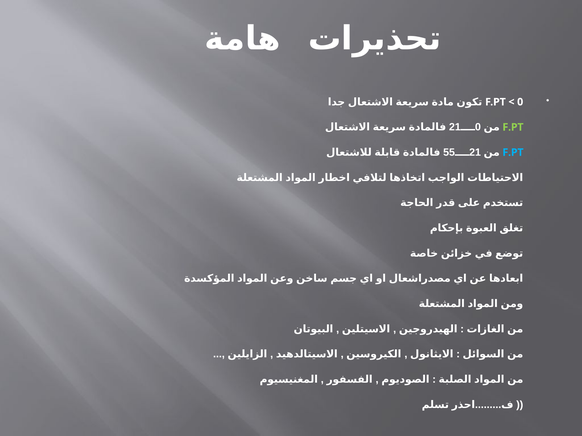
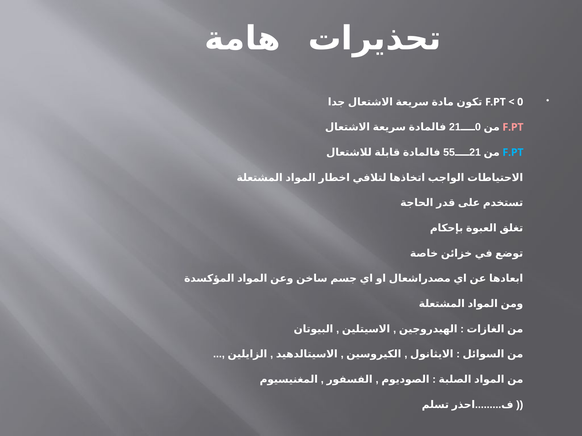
F.PT at (513, 127) colour: light green -> pink
